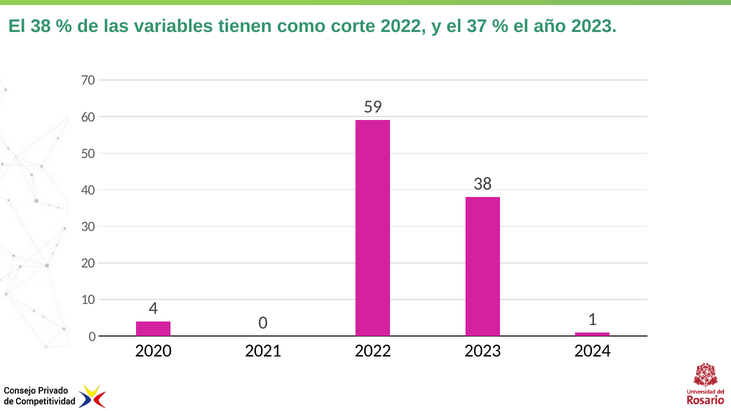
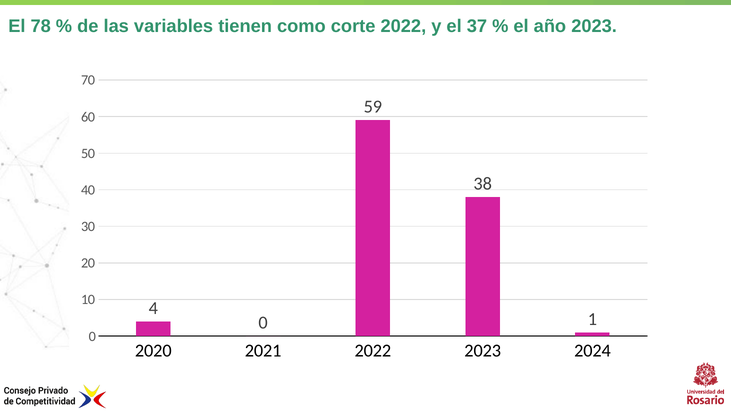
El 38: 38 -> 78
